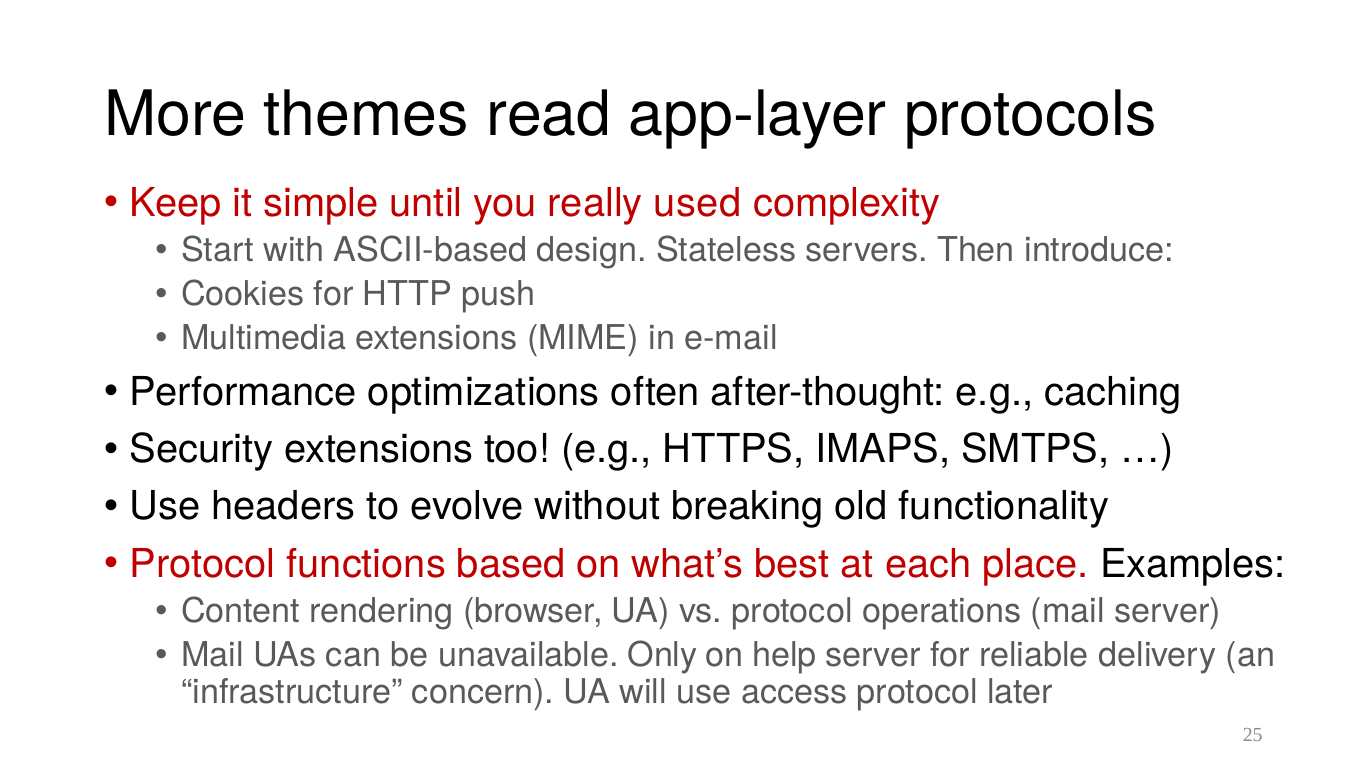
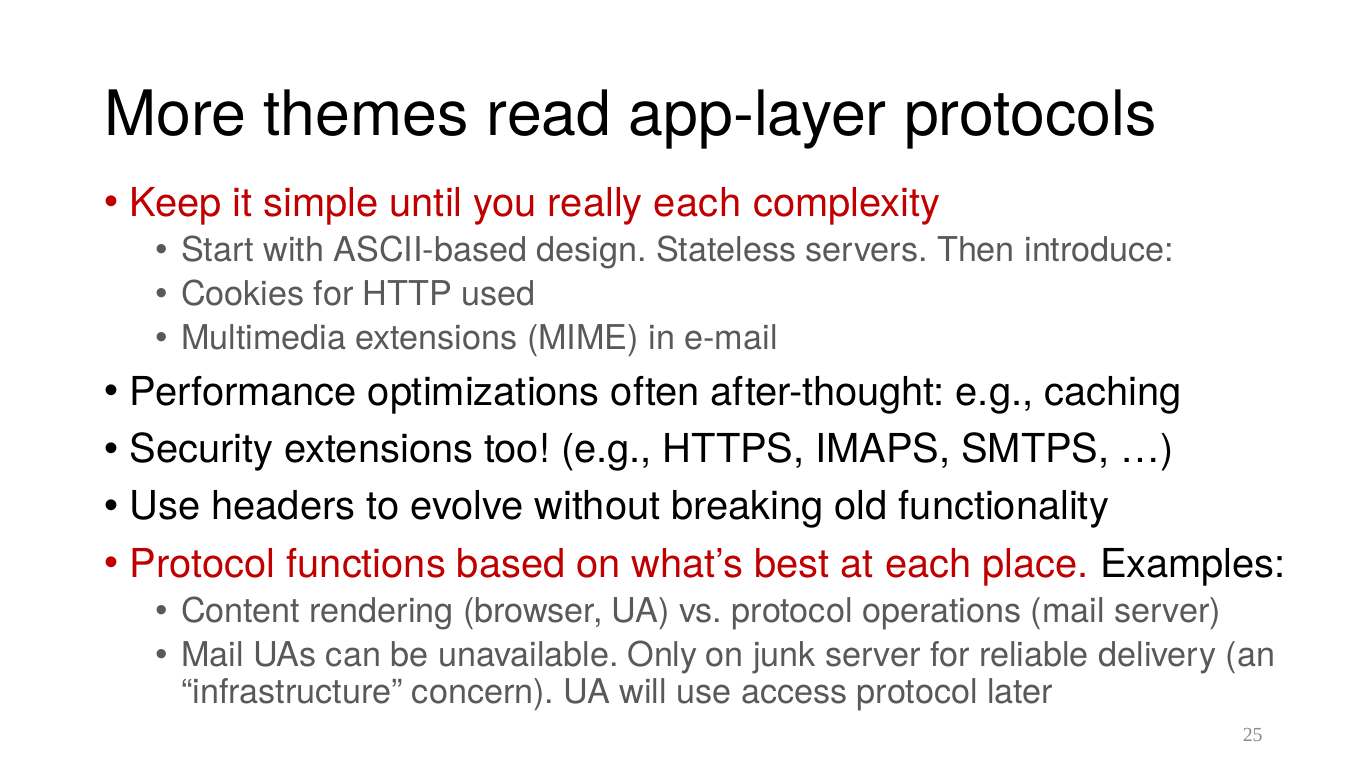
really used: used -> each
push: push -> used
help: help -> junk
